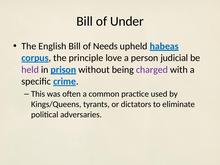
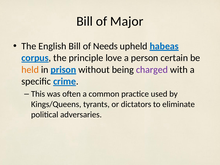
Under: Under -> Major
judicial: judicial -> certain
held colour: purple -> orange
